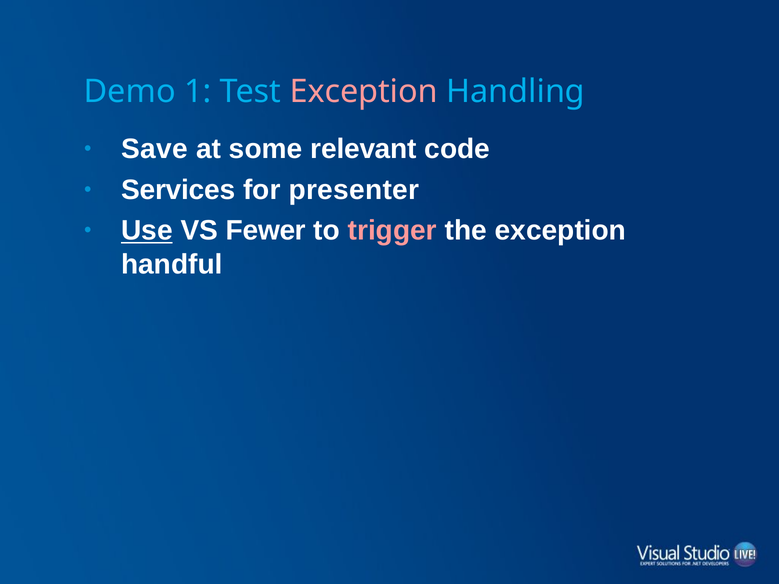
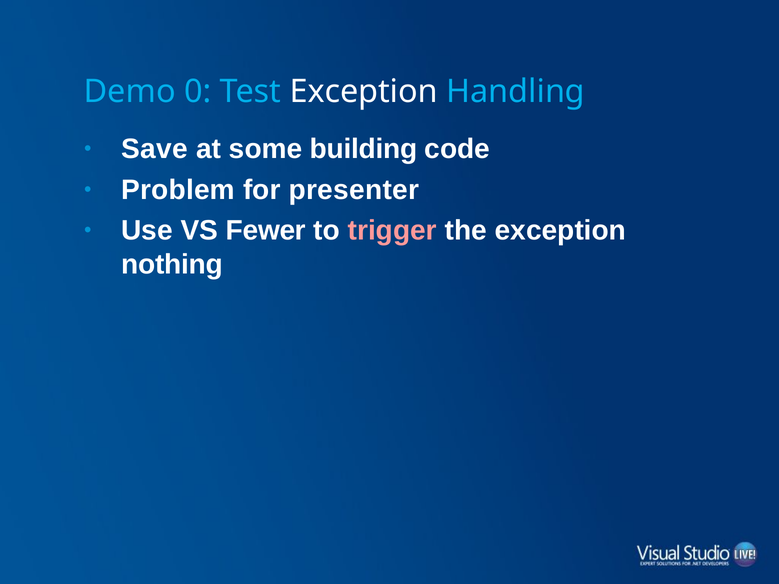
1: 1 -> 0
Exception at (364, 92) colour: pink -> white
relevant: relevant -> building
Services: Services -> Problem
Use underline: present -> none
handful: handful -> nothing
